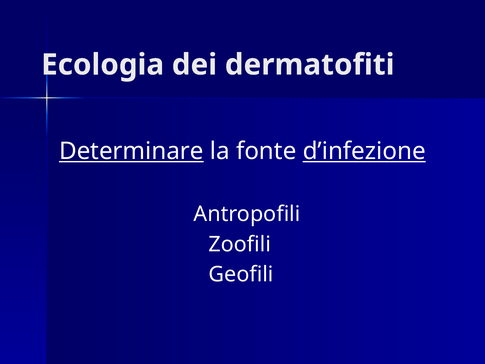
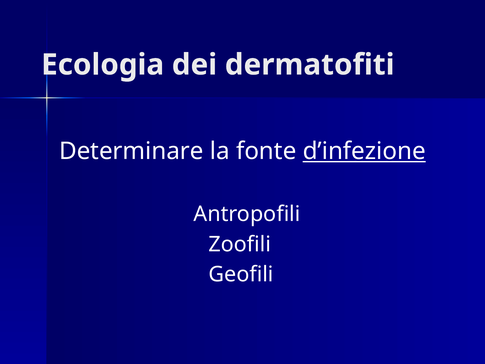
Determinare underline: present -> none
